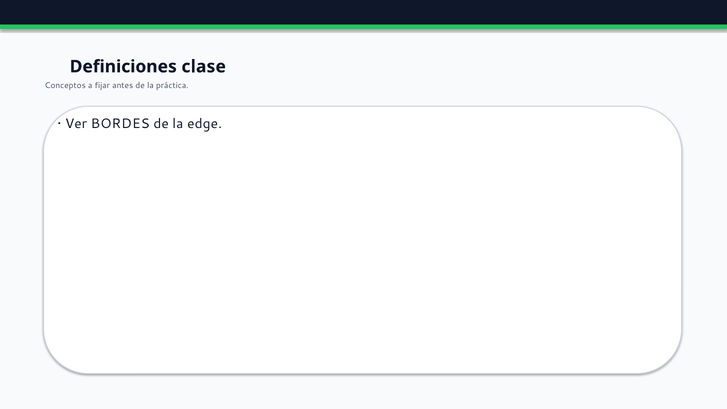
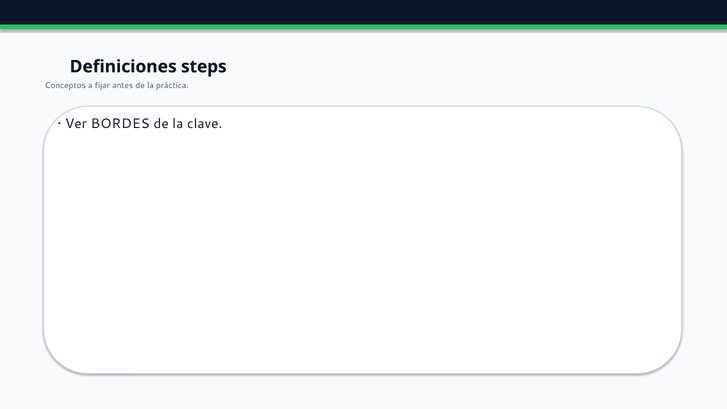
clase: clase -> steps
edge: edge -> clave
